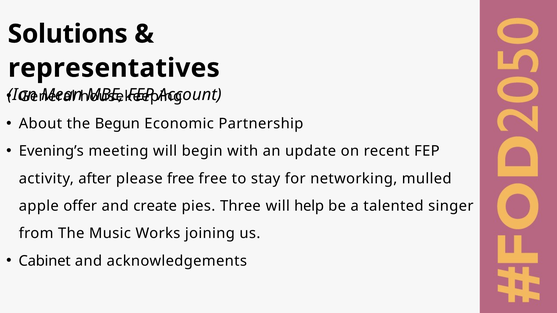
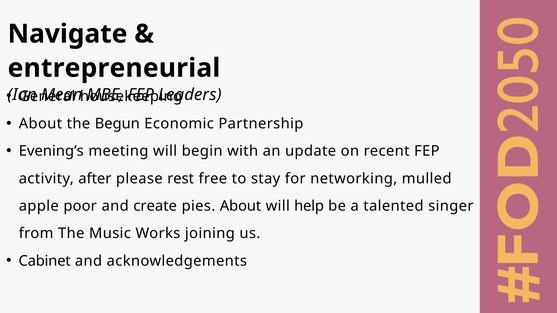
Solutions: Solutions -> Navigate
representatives: representatives -> entrepreneurial
Account: Account -> Leaders
please free: free -> rest
offer: offer -> poor
pies Three: Three -> About
